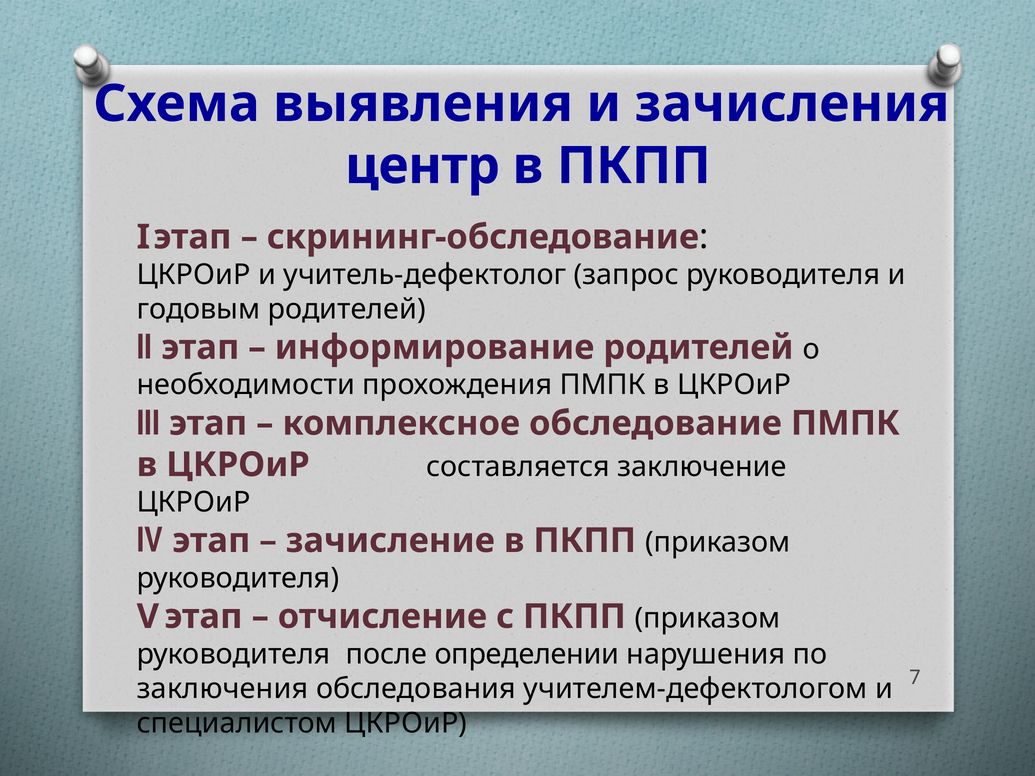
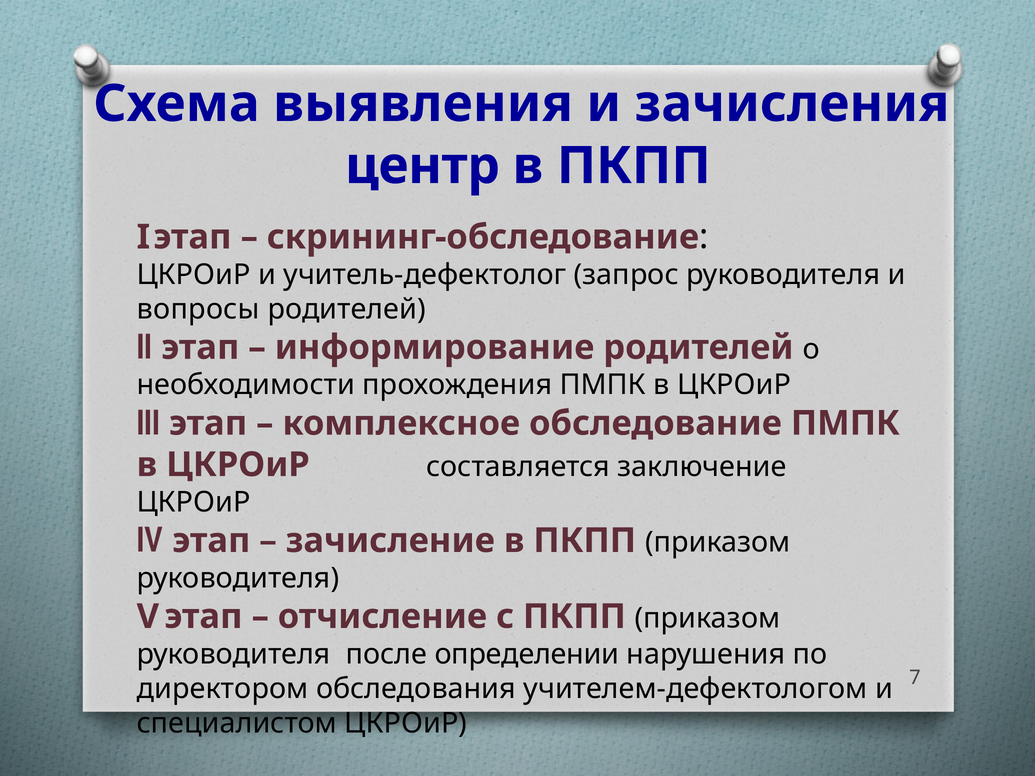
годовым: годовым -> вопросы
заключения: заключения -> директором
